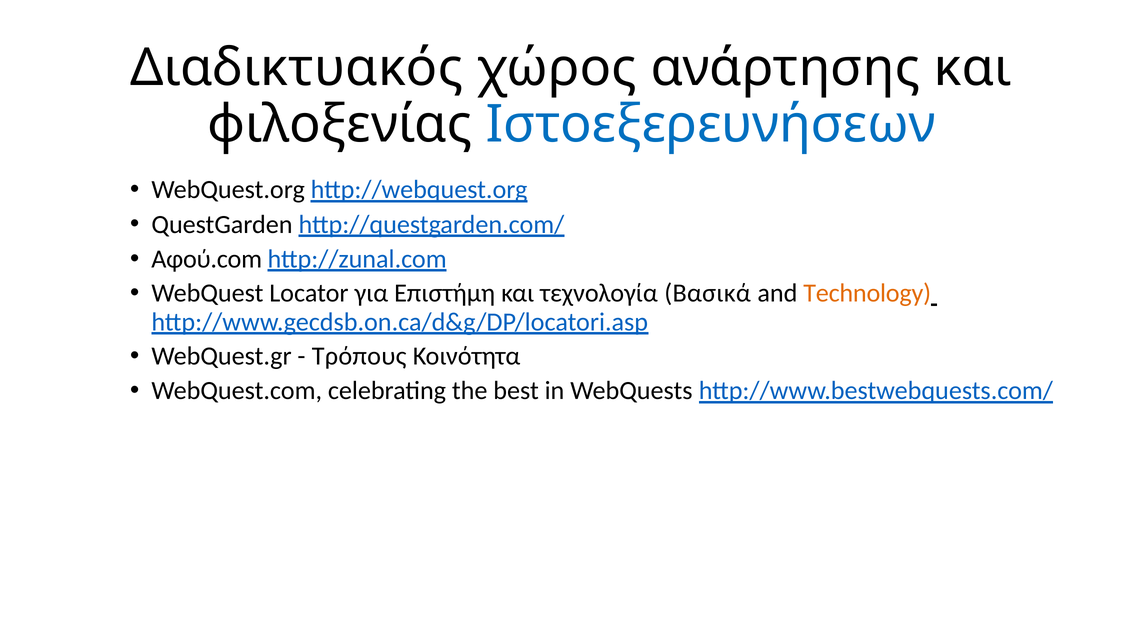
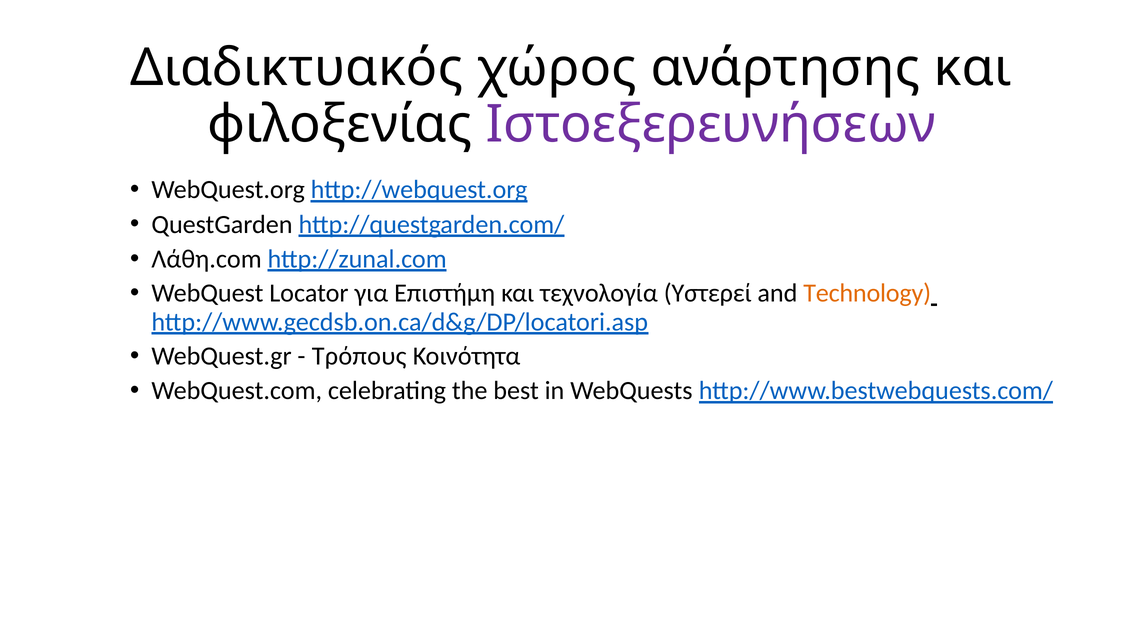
Ιστοεξερευνήσεων colour: blue -> purple
Αφού.com: Αφού.com -> Λάθη.com
Βασικά: Βασικά -> Υστερεί
